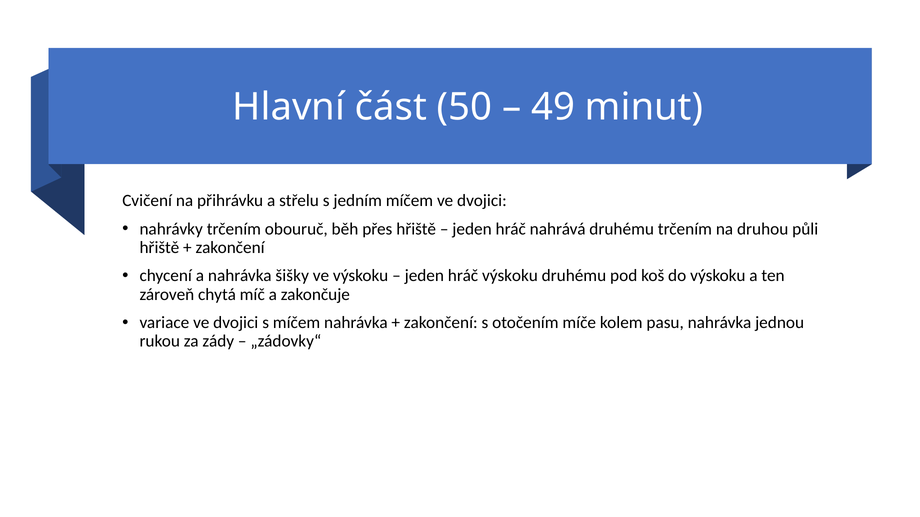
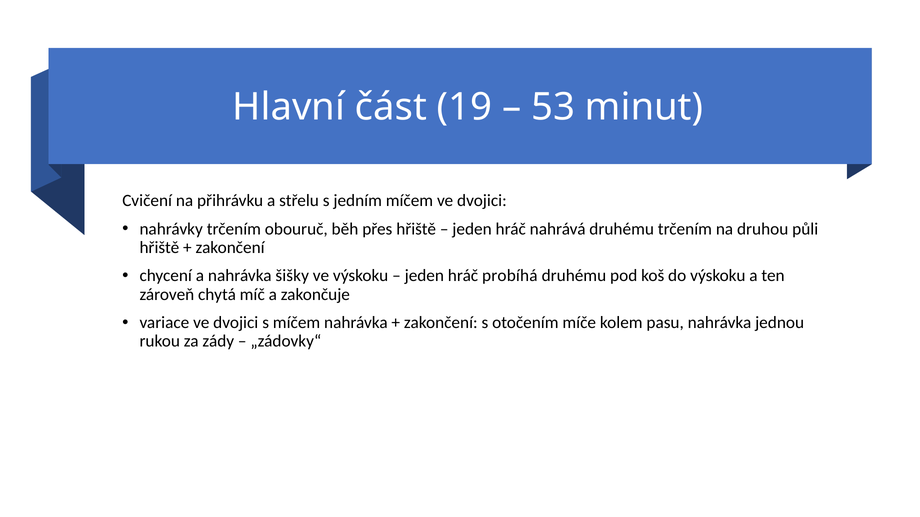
50: 50 -> 19
49: 49 -> 53
hráč výskoku: výskoku -> probíhá
